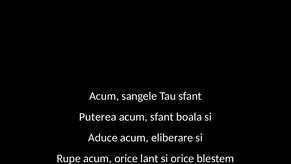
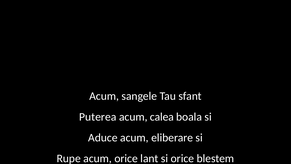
acum sfant: sfant -> calea
